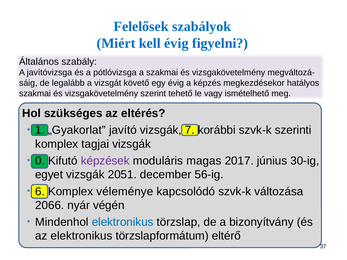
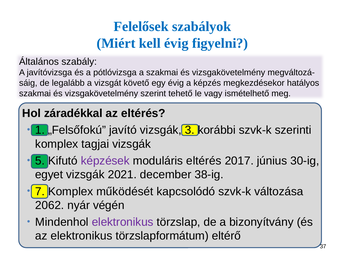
szükséges: szükséges -> záradékkal
„Gyakorlat: „Gyakorlat -> „Felsőfokú
7: 7 -> 3
0: 0 -> 5
moduláris magas: magas -> eltérés
2051: 2051 -> 2021
56-ig: 56-ig -> 38-ig
6: 6 -> 7
véleménye: véleménye -> működését
2066: 2066 -> 2062
elektronikus at (123, 222) colour: blue -> purple
